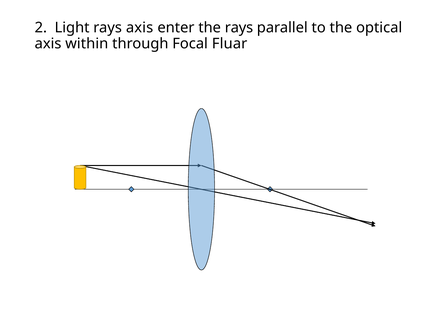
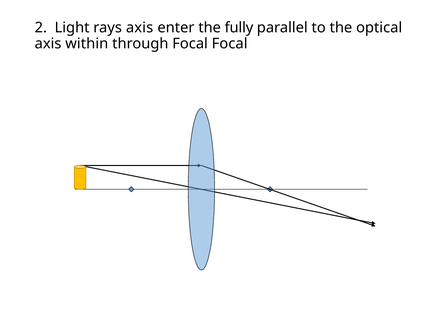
the rays: rays -> fully
Focal Fluar: Fluar -> Focal
